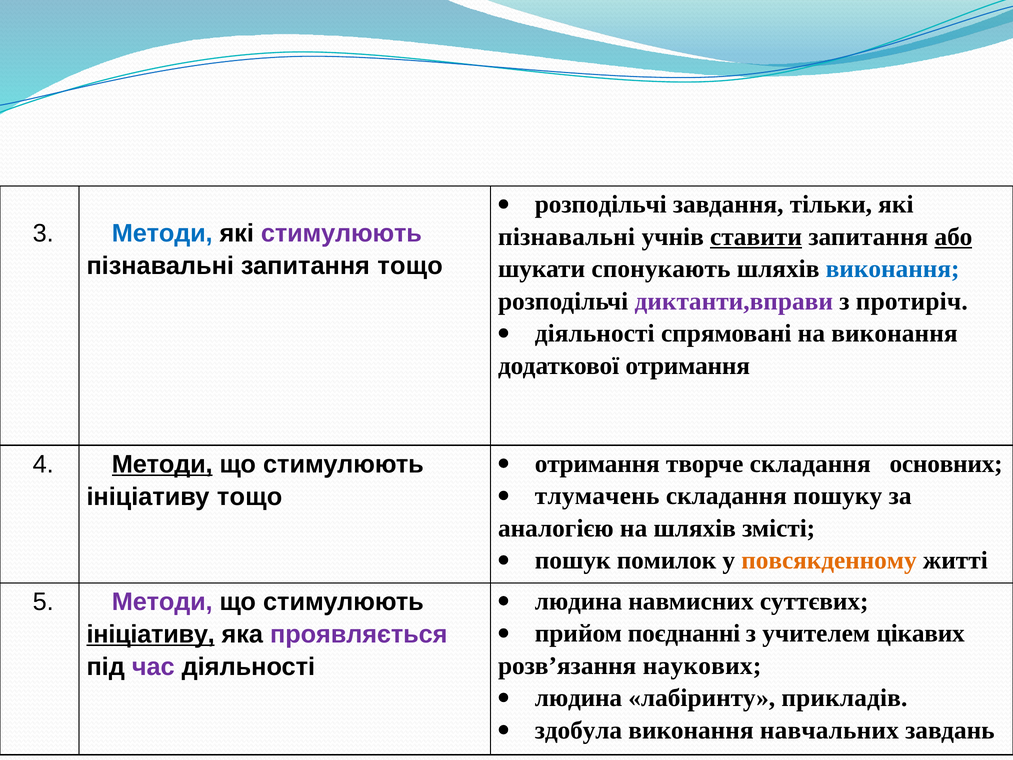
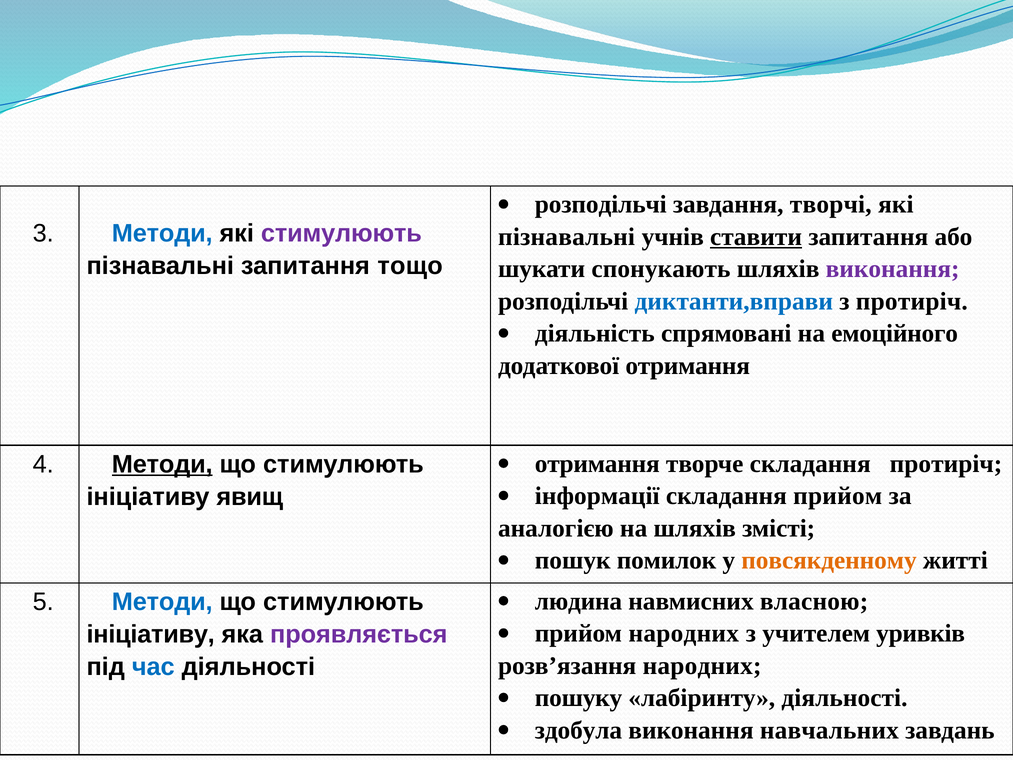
тільки: тільки -> творчі
або underline: present -> none
виконання at (893, 269) colour: blue -> purple
диктанти,вправи colour: purple -> blue
діяльності at (595, 333): діяльності -> діяльність
на виконання: виконання -> емоційного
складання основних: основних -> протиріч
ініціативу тощо: тощо -> явищ
тлумачень: тлумачень -> інформації
складання пошуку: пошуку -> прийом
Методи at (162, 602) colour: purple -> blue
суттєвих: суттєвих -> власною
ініціативу at (151, 634) underline: present -> none
прийом поєднанні: поєднанні -> народних
цікавих: цікавих -> уривків
розв’язання наукових: наукових -> народних
час colour: purple -> blue
людина at (579, 698): людина -> пошуку
лабіринту прикладів: прикладів -> діяльності
